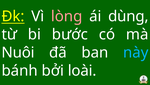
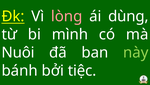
bước: bước -> mình
này colour: light blue -> light green
loài: loài -> tiệc
